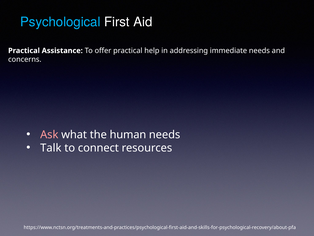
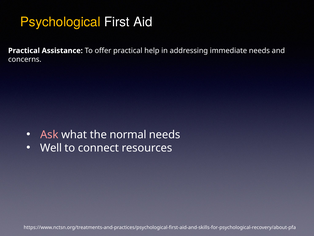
Psychological colour: light blue -> yellow
human: human -> normal
Talk: Talk -> Well
